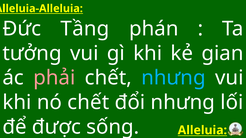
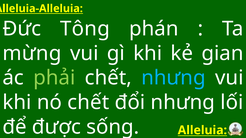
Tầng: Tầng -> Tông
tưởng: tưởng -> mừng
phải colour: pink -> light green
